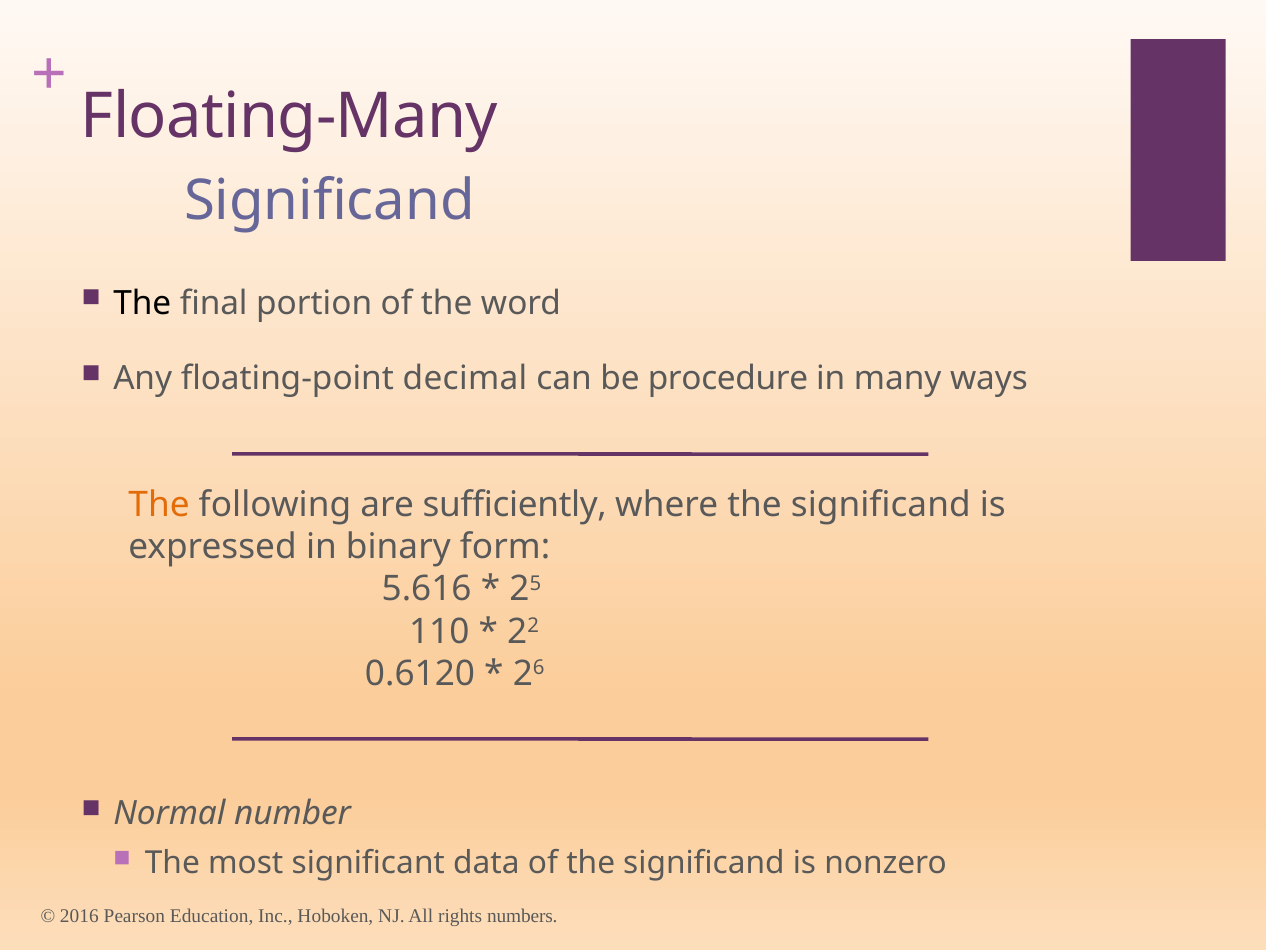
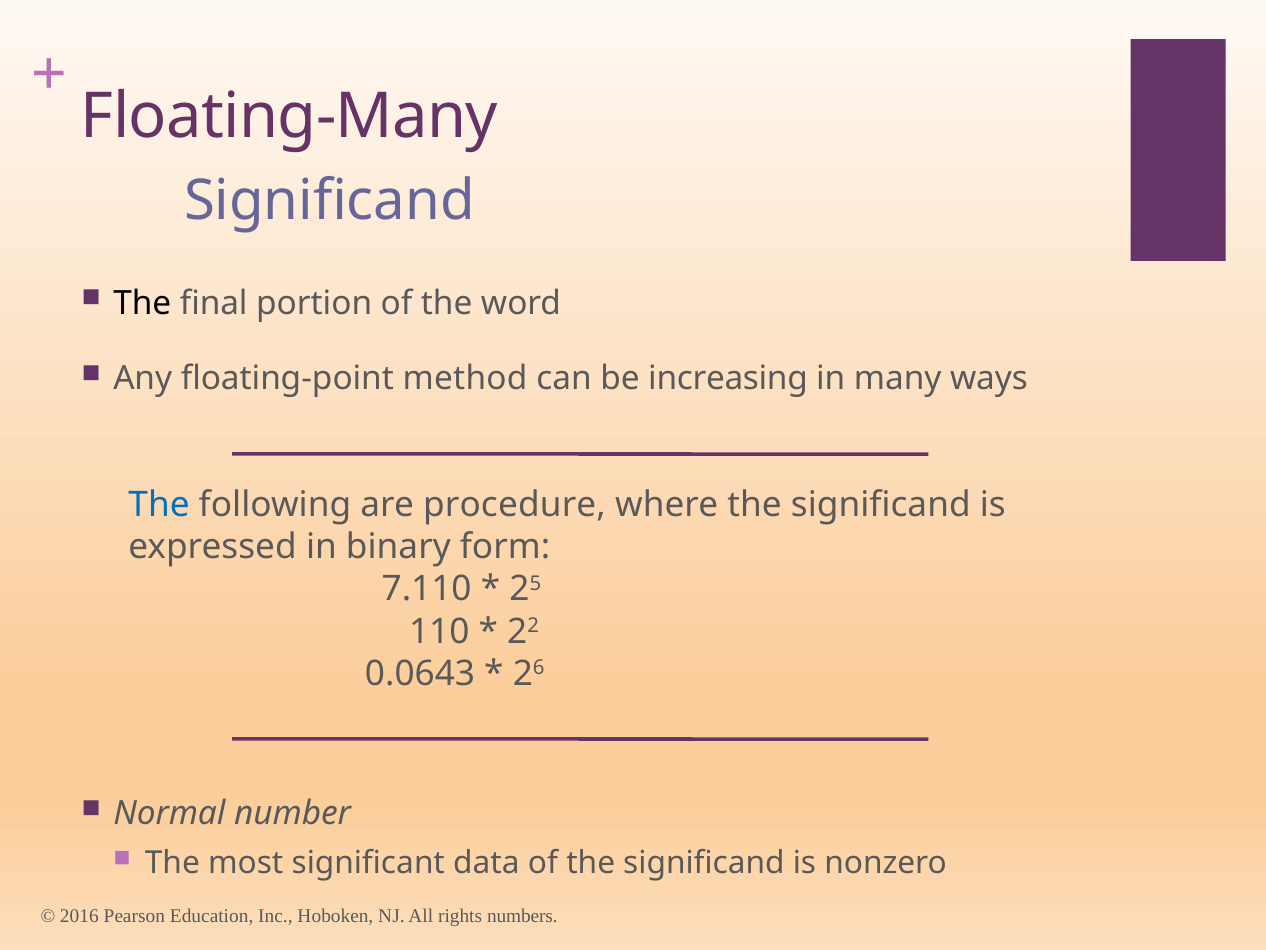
decimal: decimal -> method
procedure: procedure -> increasing
The at (159, 505) colour: orange -> blue
sufficiently: sufficiently -> procedure
5.616: 5.616 -> 7.110
0.6120: 0.6120 -> 0.0643
